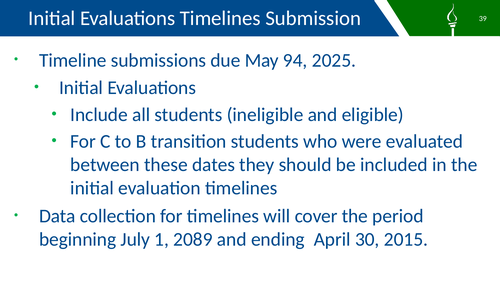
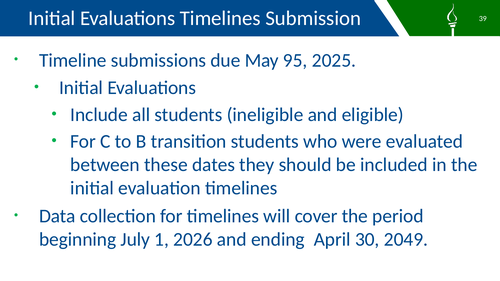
94: 94 -> 95
2089: 2089 -> 2026
2015: 2015 -> 2049
